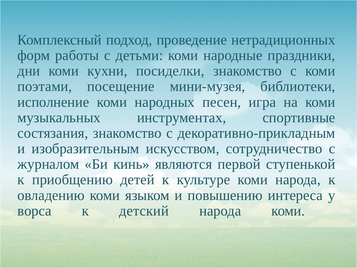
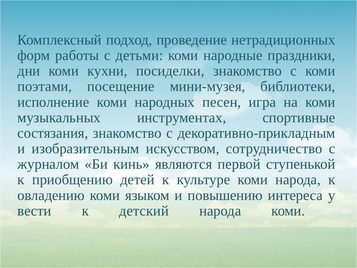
ворса: ворса -> вести
